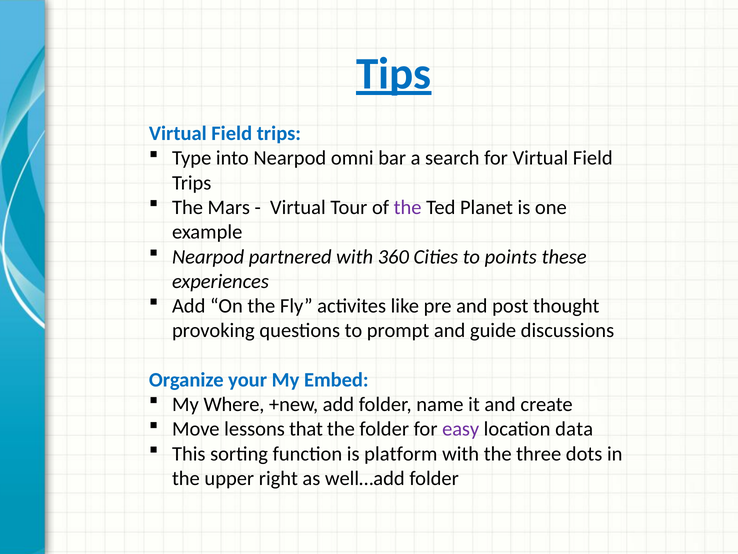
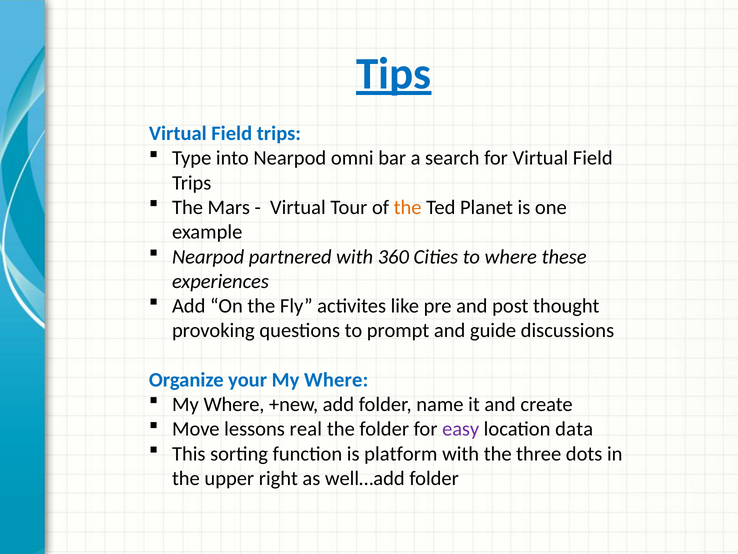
the at (408, 207) colour: purple -> orange
to points: points -> where
your My Embed: Embed -> Where
that: that -> real
